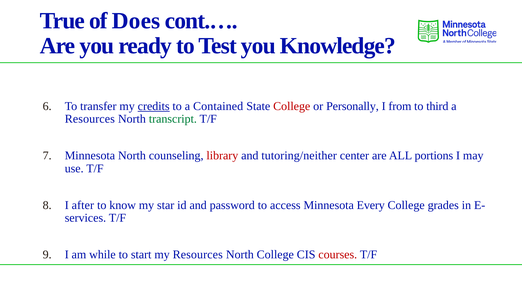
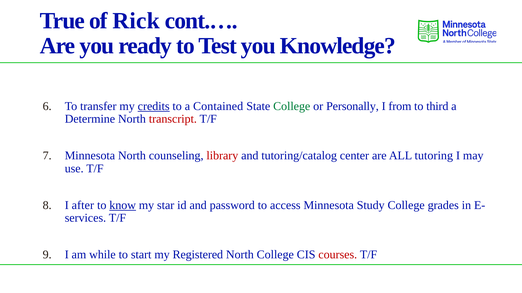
Does: Does -> Rick
College at (292, 106) colour: red -> green
Resources at (90, 119): Resources -> Determine
transcript colour: green -> red
tutoring/neither: tutoring/neither -> tutoring/catalog
portions: portions -> tutoring
know underline: none -> present
Every: Every -> Study
my Resources: Resources -> Registered
